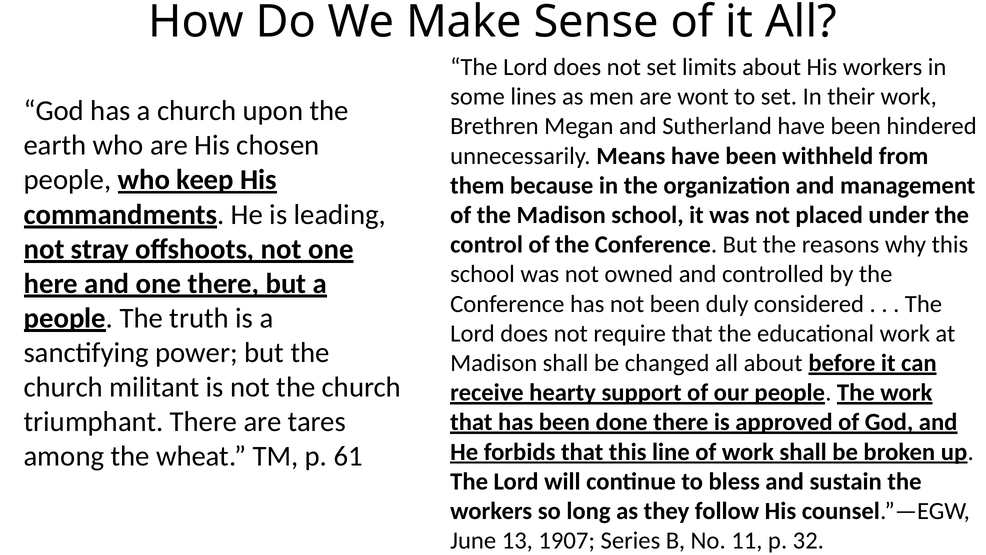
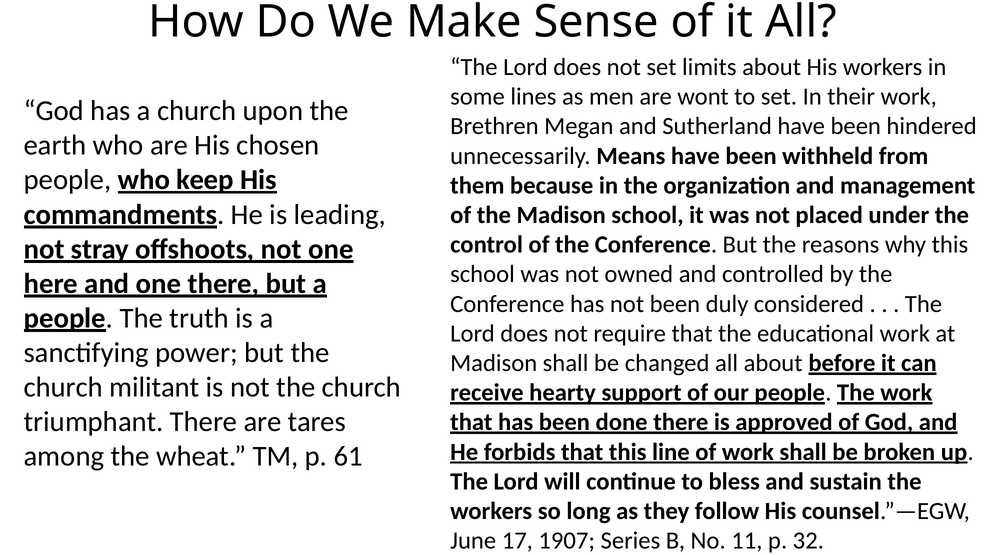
13: 13 -> 17
